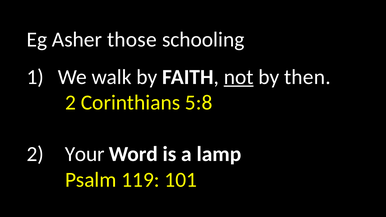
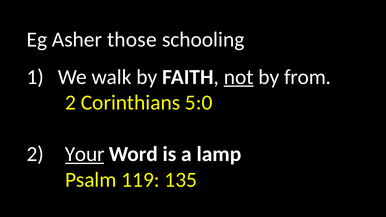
then: then -> from
5:8: 5:8 -> 5:0
Your underline: none -> present
101: 101 -> 135
